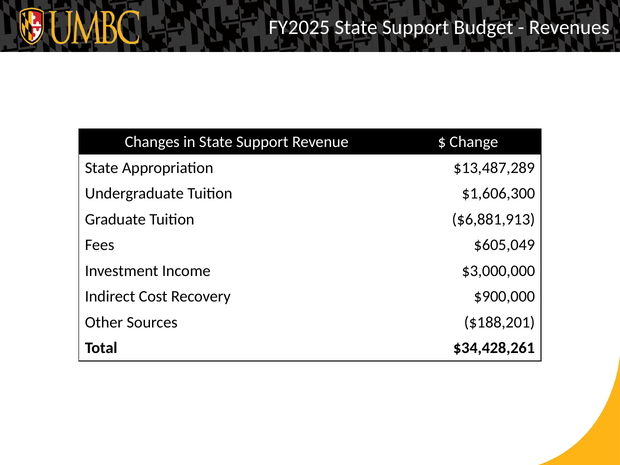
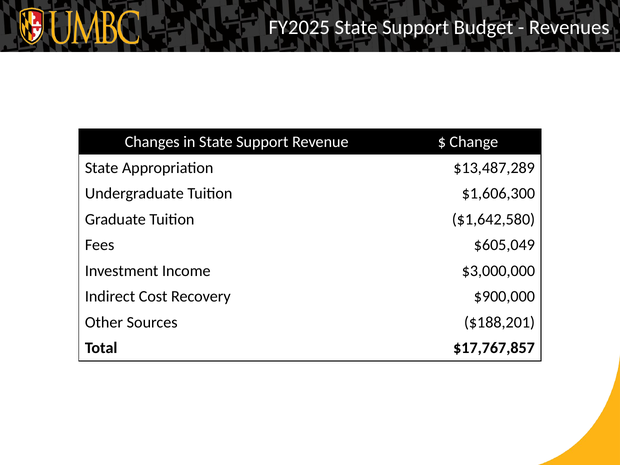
$6,881,913: $6,881,913 -> $1,642,580
$34,428,261: $34,428,261 -> $17,767,857
